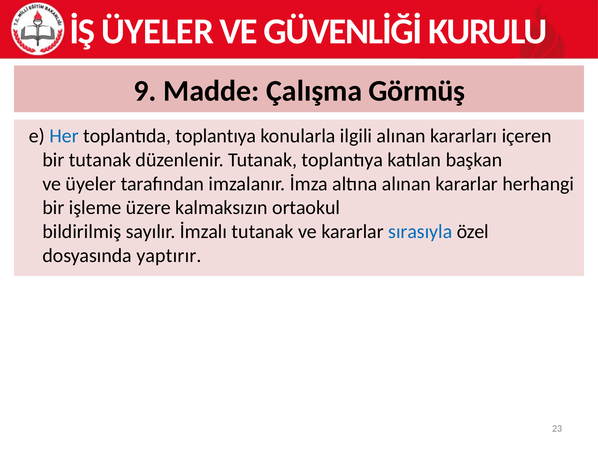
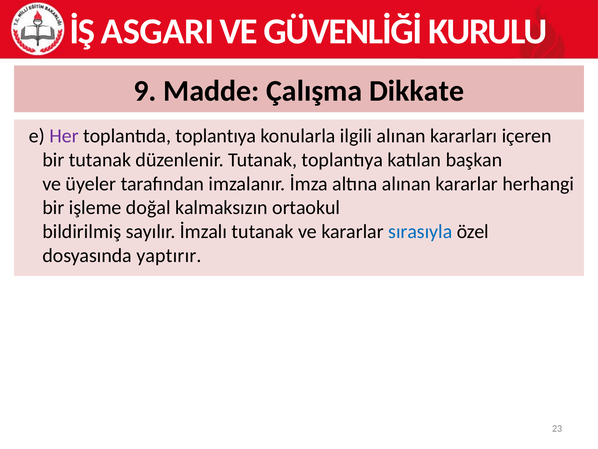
İŞ ÜYELER: ÜYELER -> ASGARI
Görmüş: Görmüş -> Dikkate
Her colour: blue -> purple
üzere: üzere -> doğal
